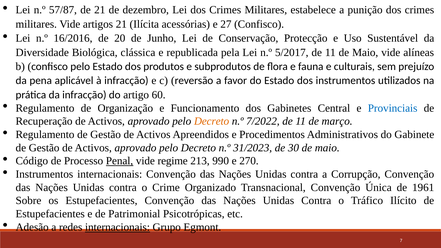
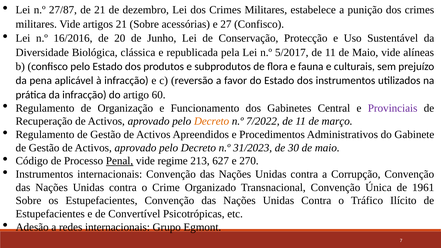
57/87: 57/87 -> 27/87
21 Ilícita: Ilícita -> Sobre
Provinciais colour: blue -> purple
990: 990 -> 627
Patrimonial: Patrimonial -> Convertível
internacionais at (117, 227) underline: present -> none
